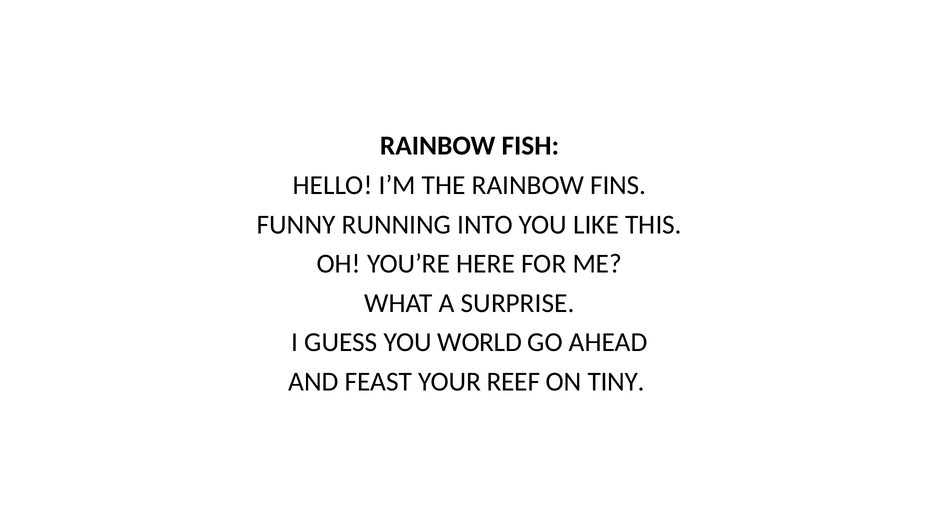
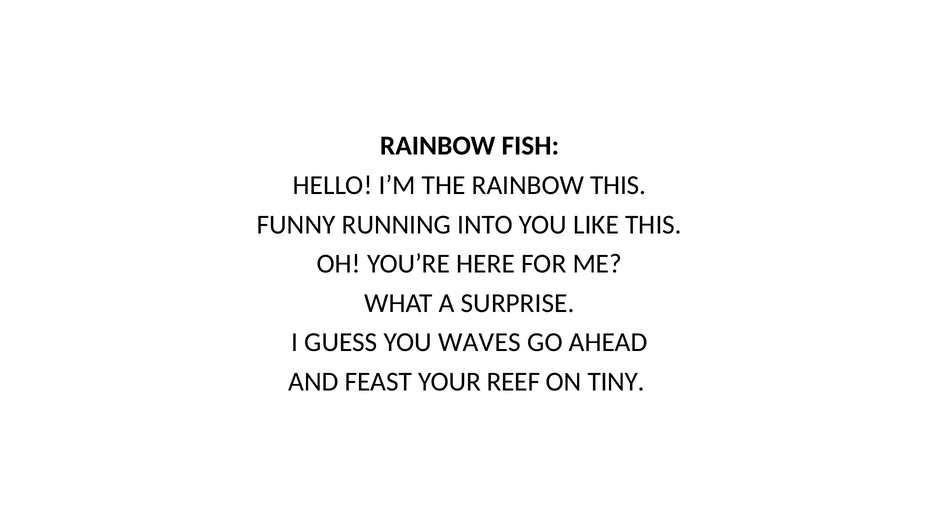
RAINBOW FINS: FINS -> THIS
WORLD: WORLD -> WAVES
